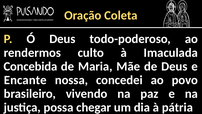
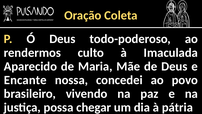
Concebida: Concebida -> Aparecido
